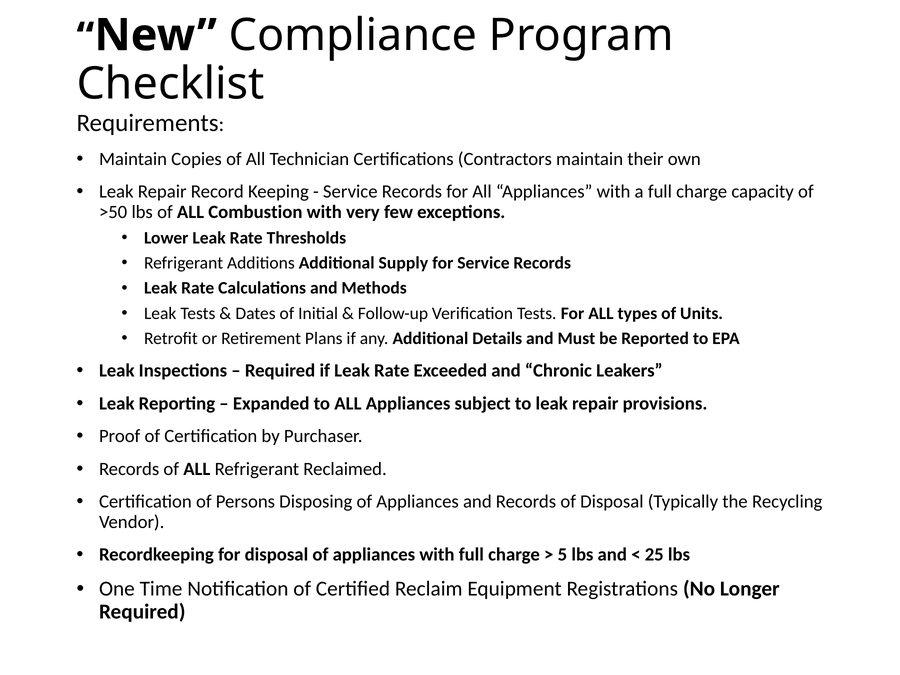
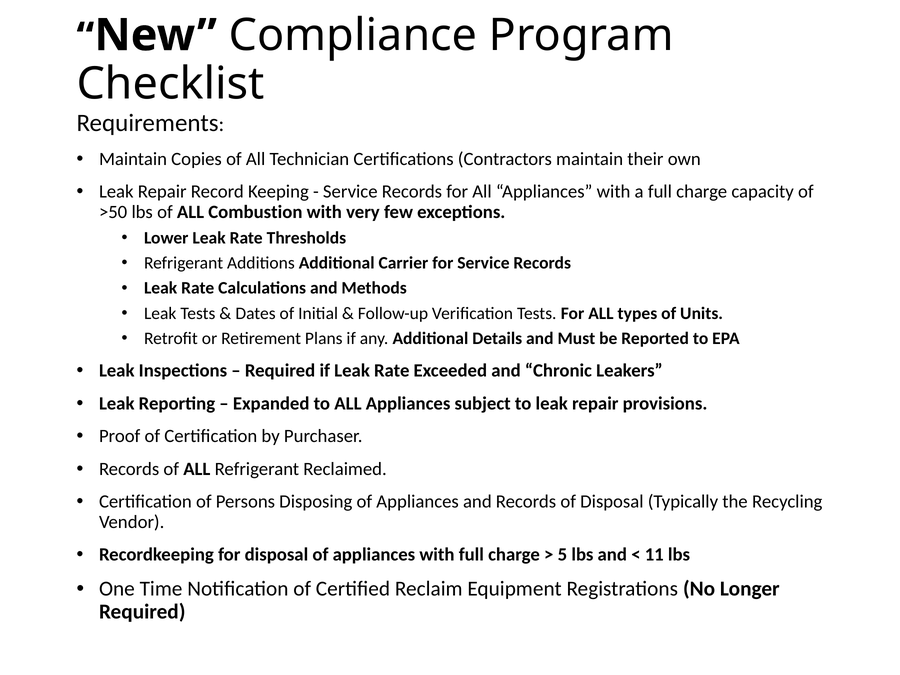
Supply: Supply -> Carrier
25: 25 -> 11
